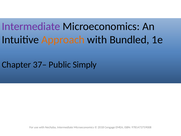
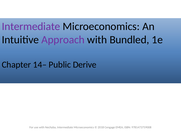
Approach colour: orange -> purple
37–: 37– -> 14–
Simply: Simply -> Derive
